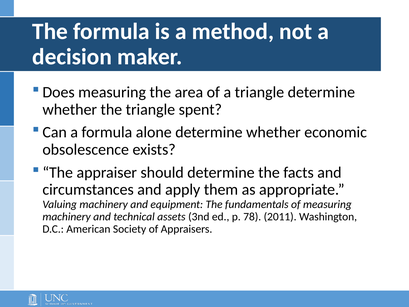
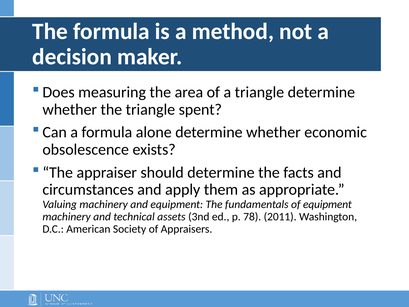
of measuring: measuring -> equipment
